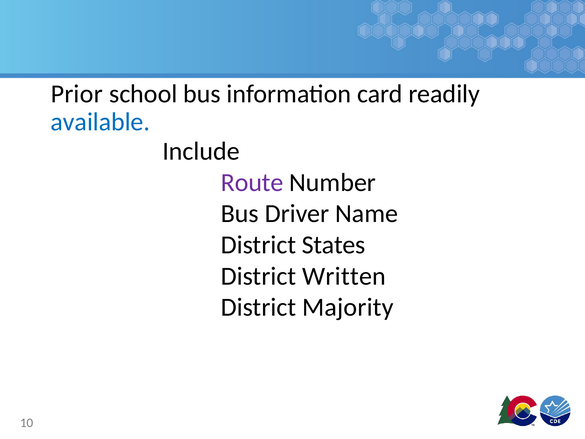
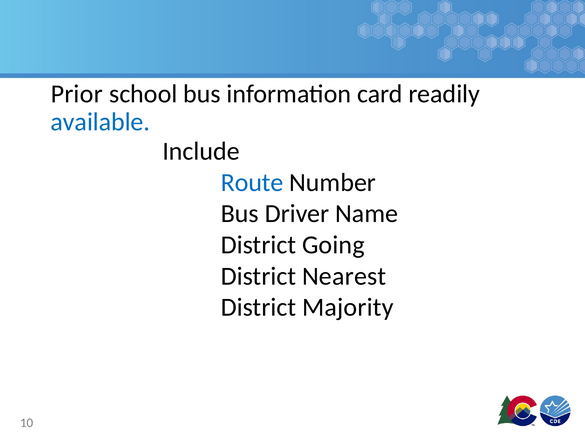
Route colour: purple -> blue
States: States -> Going
Written: Written -> Nearest
